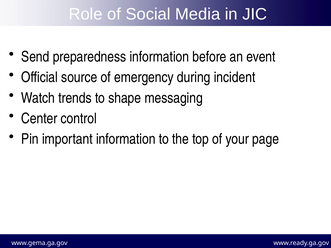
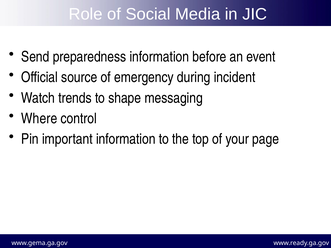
Center: Center -> Where
